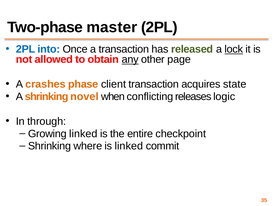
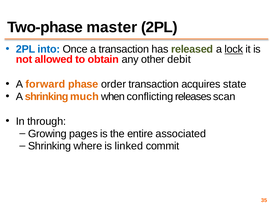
any underline: present -> none
page: page -> debit
crashes: crashes -> forward
client: client -> order
novel: novel -> much
logic: logic -> scan
Growing linked: linked -> pages
checkpoint: checkpoint -> associated
